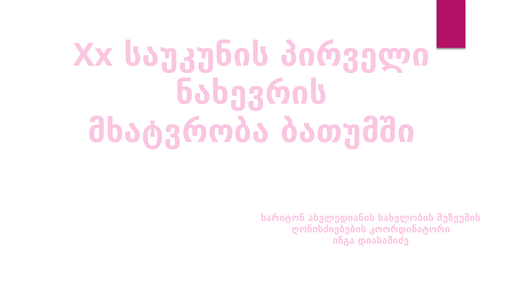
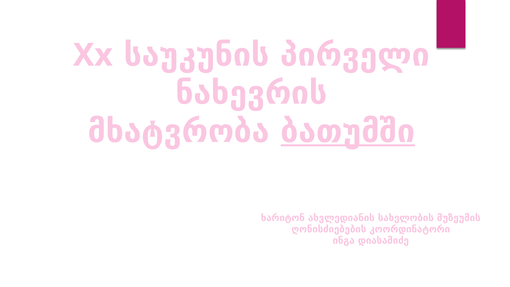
ბათუმში underline: none -> present
